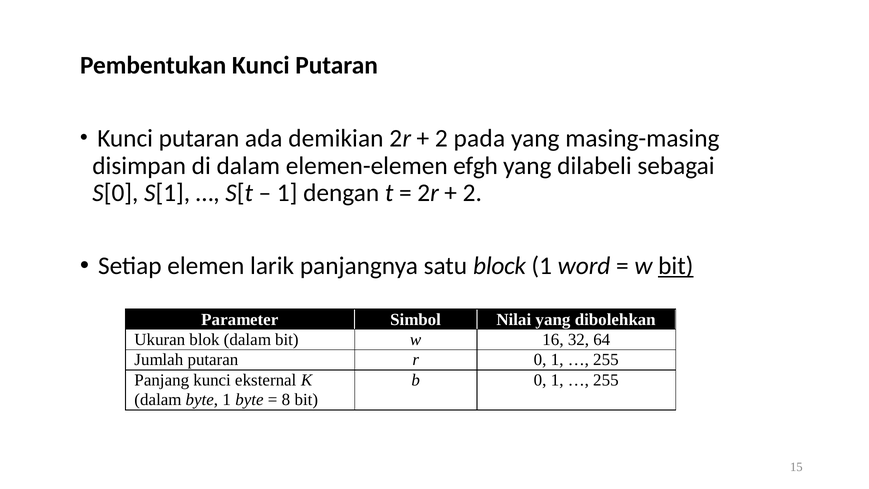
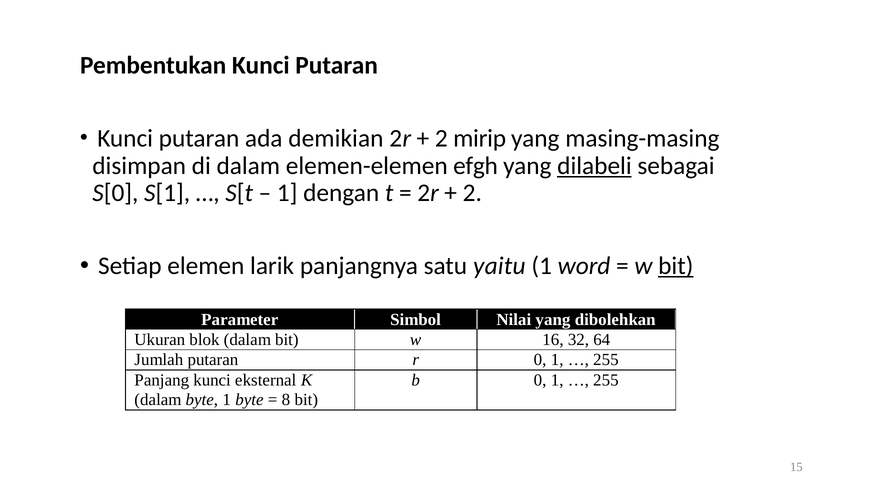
pada: pada -> mirip
dilabeli underline: none -> present
block: block -> yaitu
